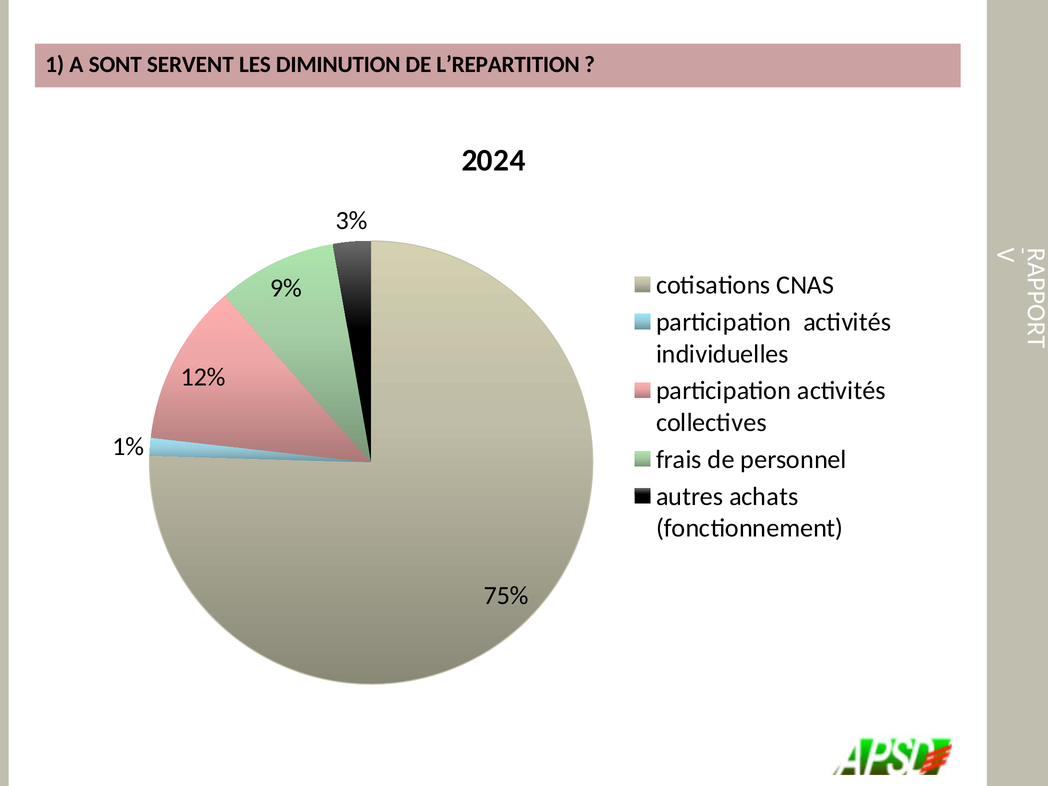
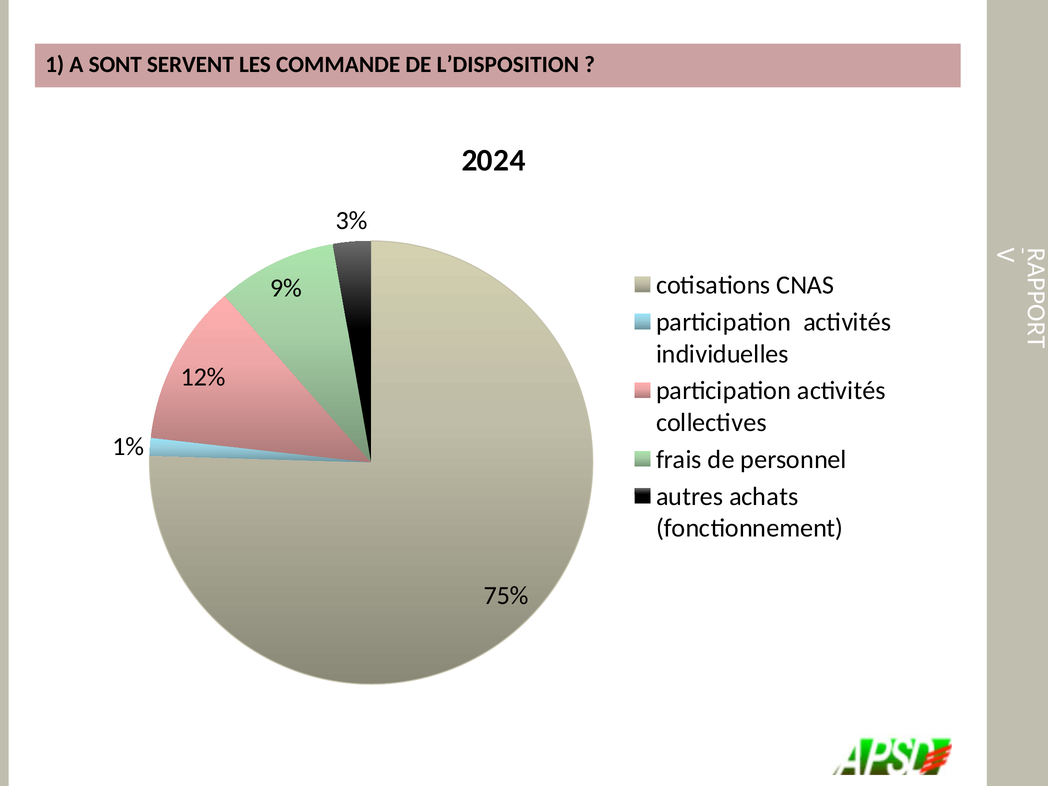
DIMINUTION: DIMINUTION -> COMMANDE
L’REPARTITION: L’REPARTITION -> L’DISPOSITION
